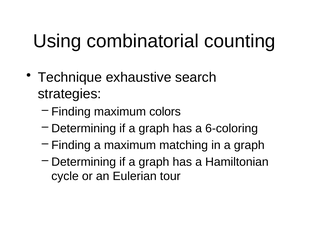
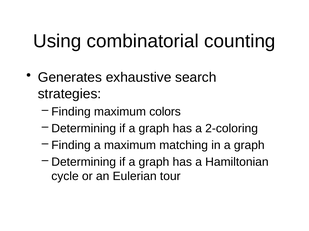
Technique: Technique -> Generates
6-coloring: 6-coloring -> 2-coloring
